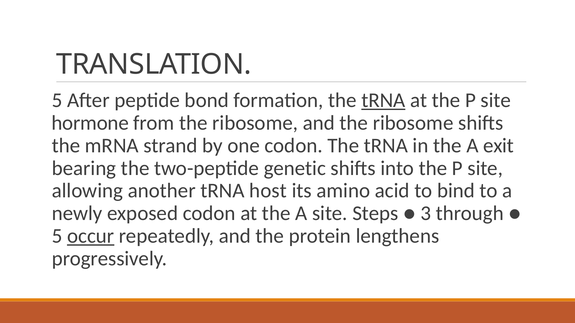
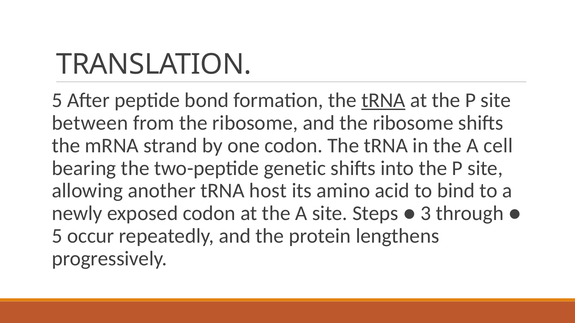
hormone: hormone -> between
exit: exit -> cell
occur underline: present -> none
